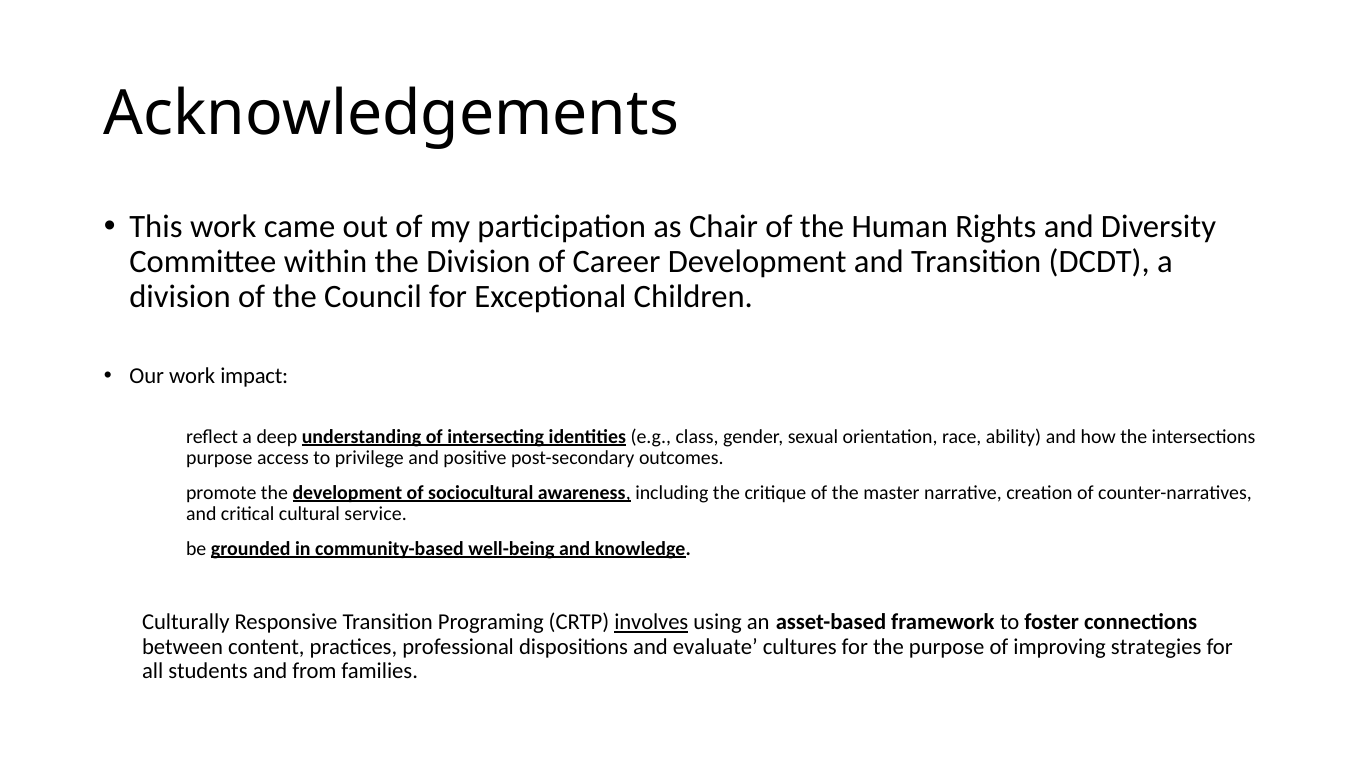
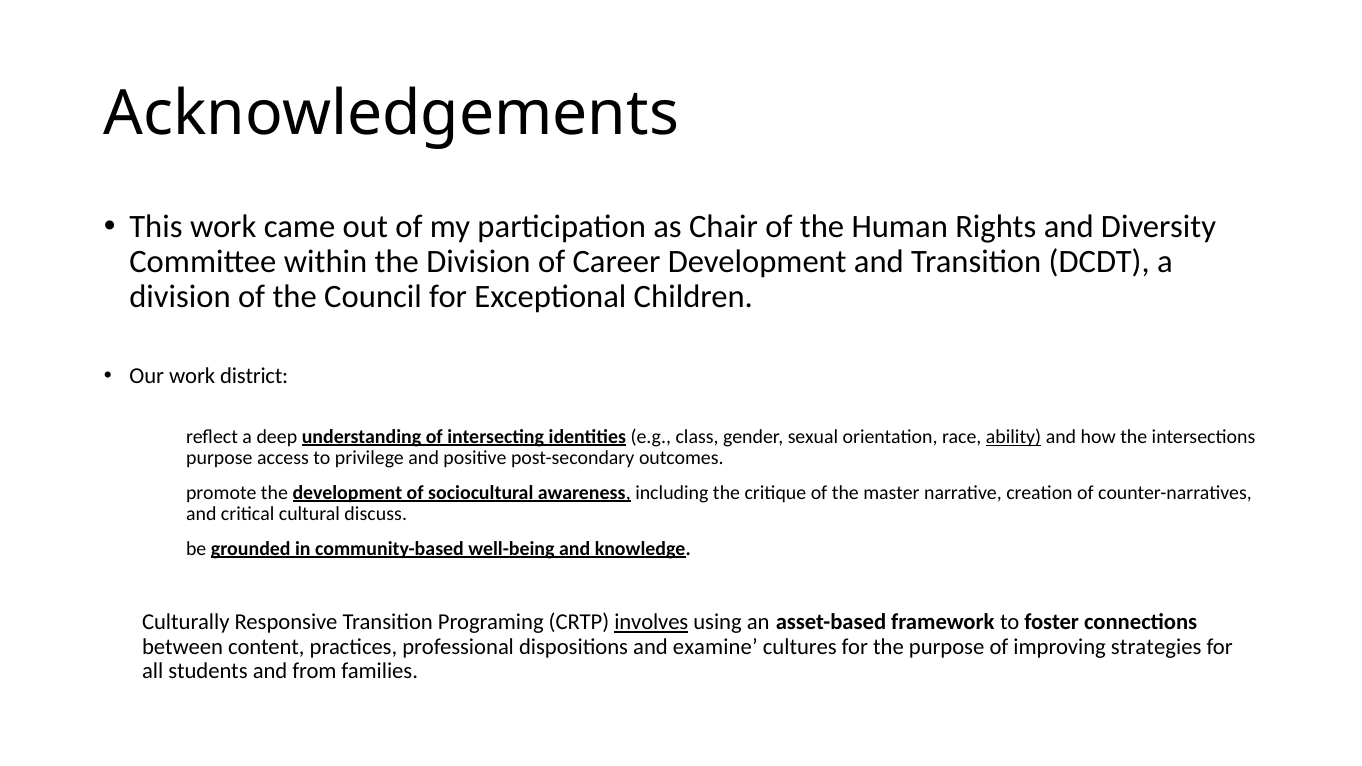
impact: impact -> district
ability underline: none -> present
service: service -> discuss
evaluate: evaluate -> examine
